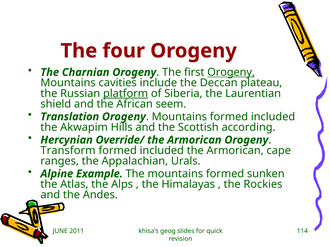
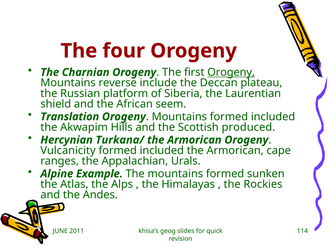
cavities: cavities -> reverse
platform underline: present -> none
according: according -> produced
Override/: Override/ -> Turkana/
Transform: Transform -> Vulcanicity
